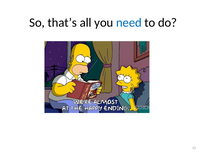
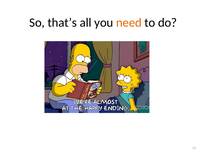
need colour: blue -> orange
